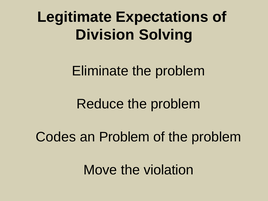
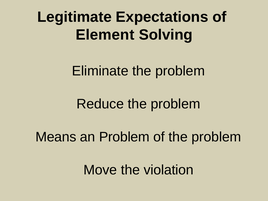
Division: Division -> Element
Codes: Codes -> Means
